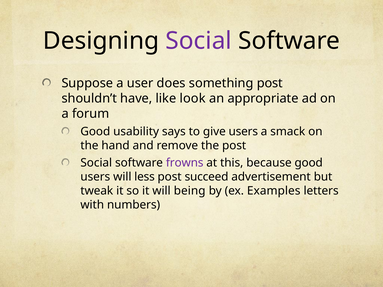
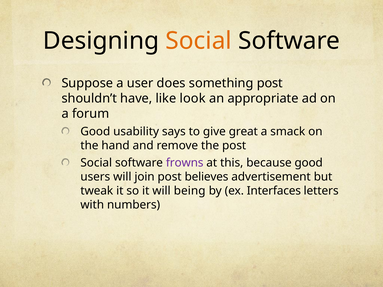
Social at (199, 41) colour: purple -> orange
give users: users -> great
less: less -> join
succeed: succeed -> believes
Examples: Examples -> Interfaces
